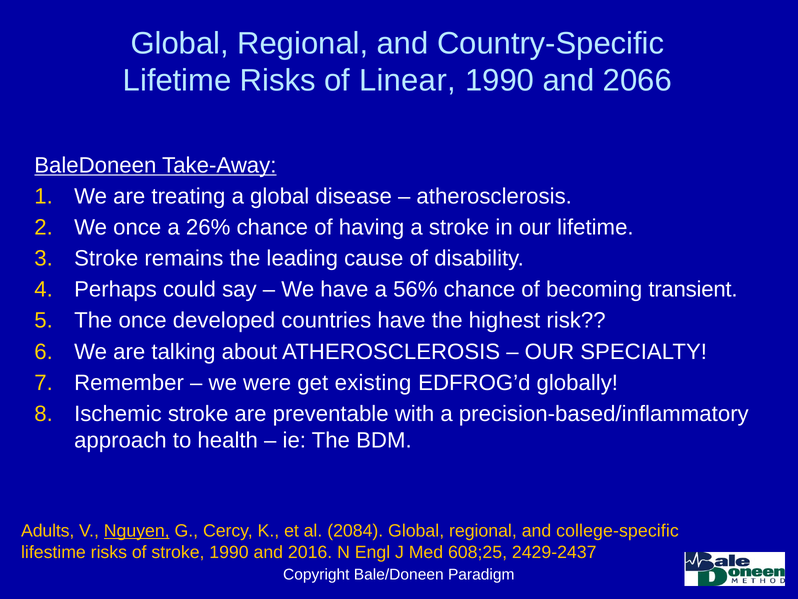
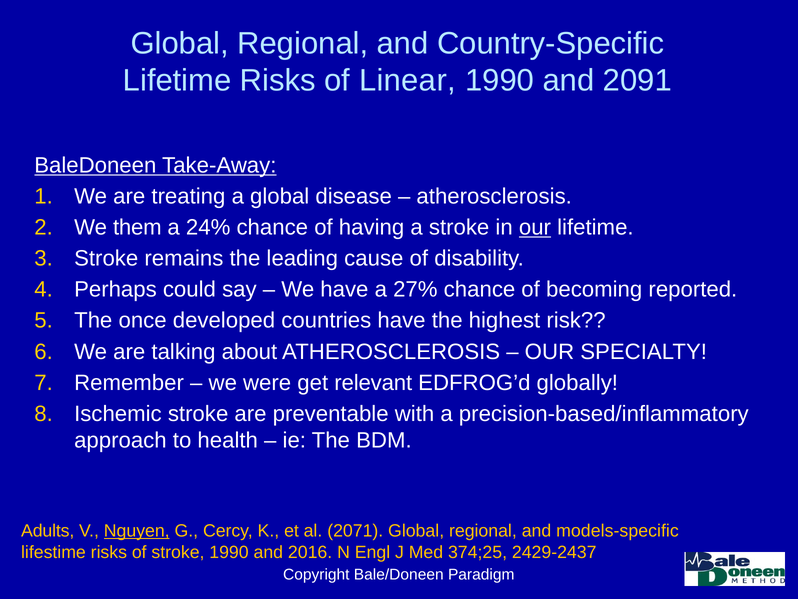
2066: 2066 -> 2091
We once: once -> them
26%: 26% -> 24%
our at (535, 227) underline: none -> present
56%: 56% -> 27%
transient: transient -> reported
existing: existing -> relevant
2084: 2084 -> 2071
college-specific: college-specific -> models-specific
608;25: 608;25 -> 374;25
